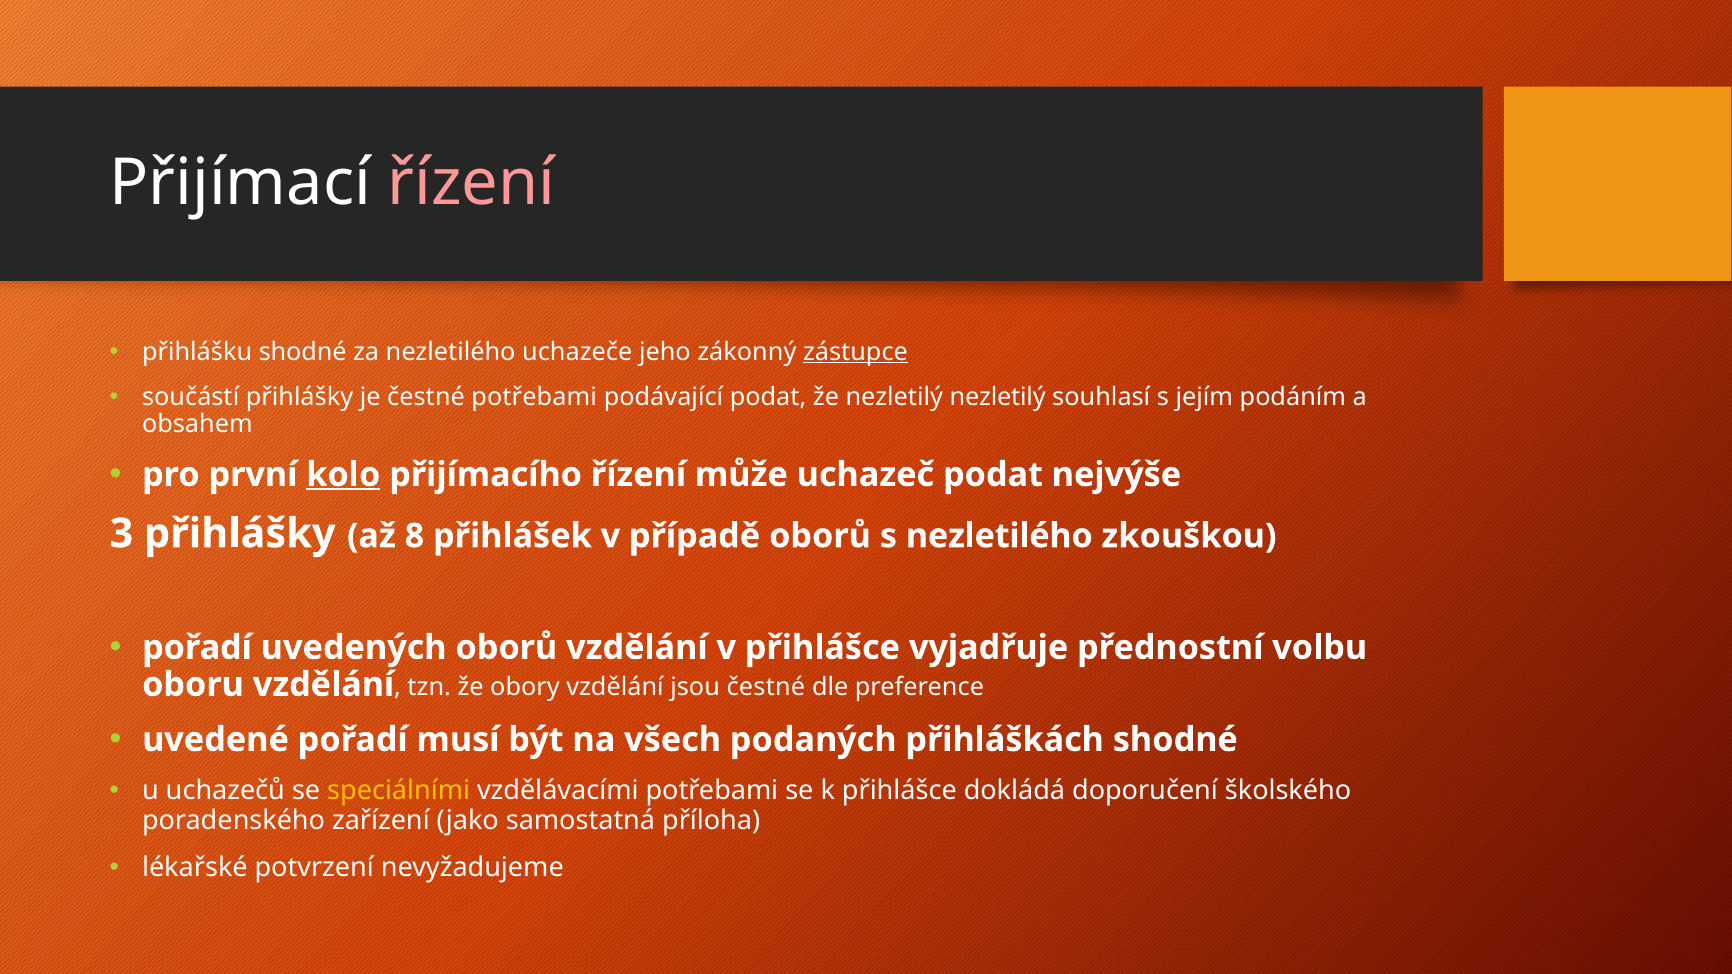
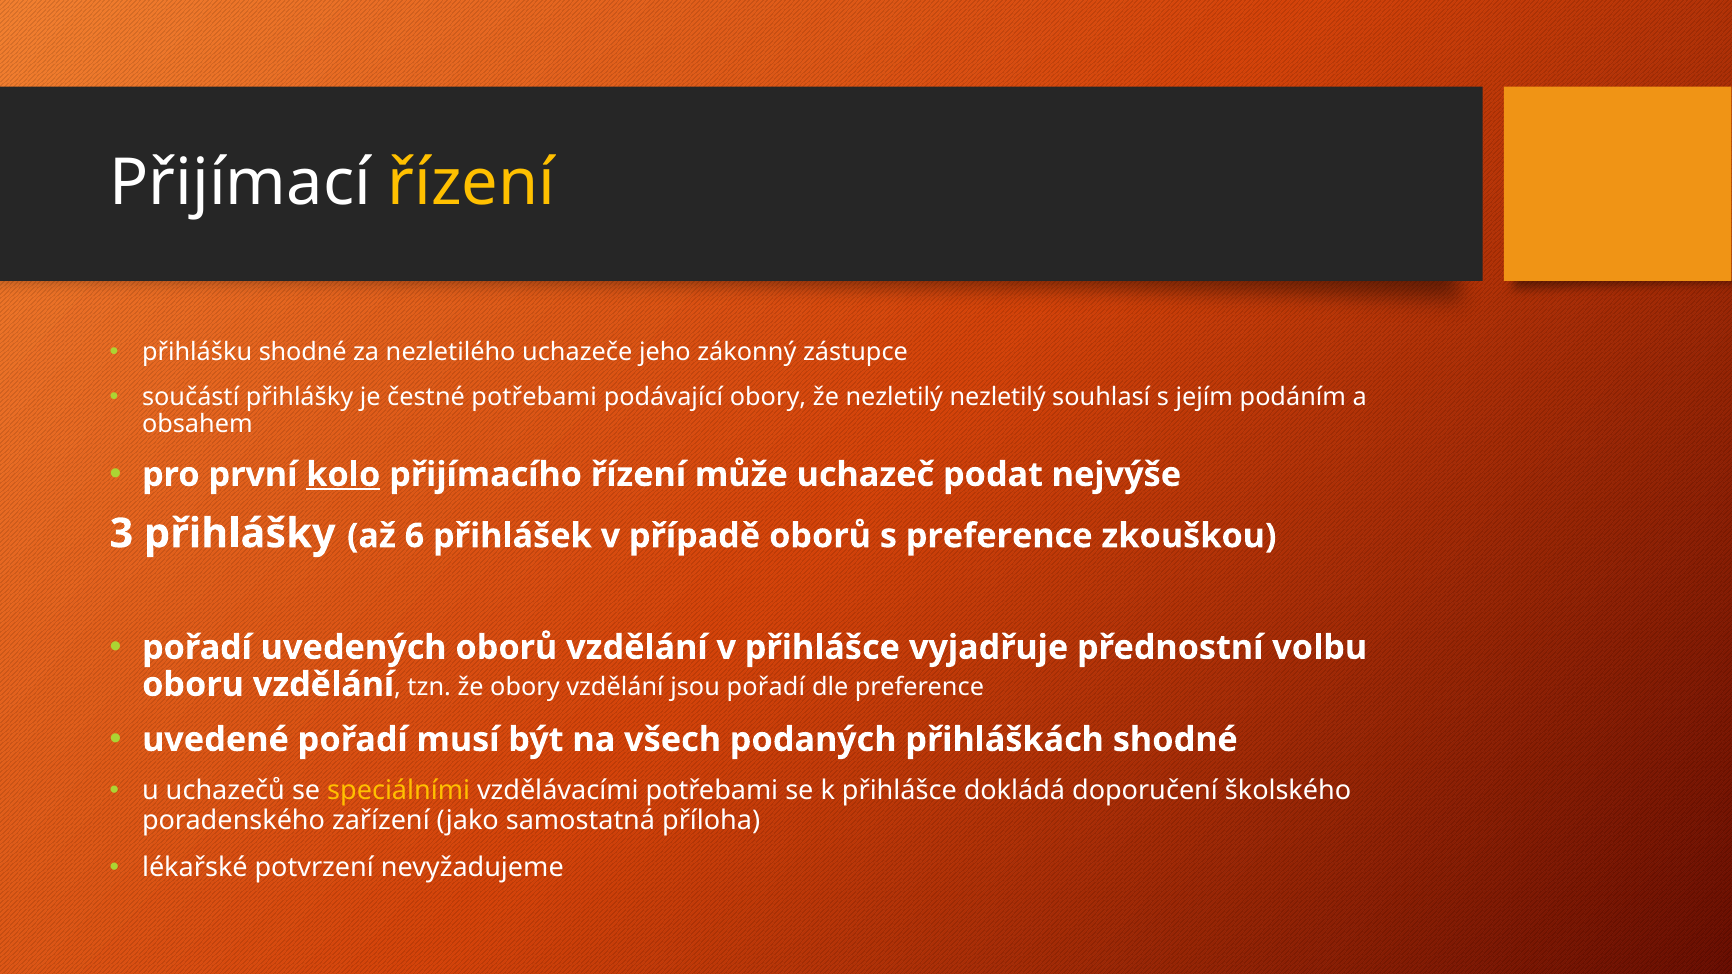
řízení at (472, 183) colour: pink -> yellow
zástupce underline: present -> none
podávající podat: podat -> obory
8: 8 -> 6
s nezletilého: nezletilého -> preference
jsou čestné: čestné -> pořadí
